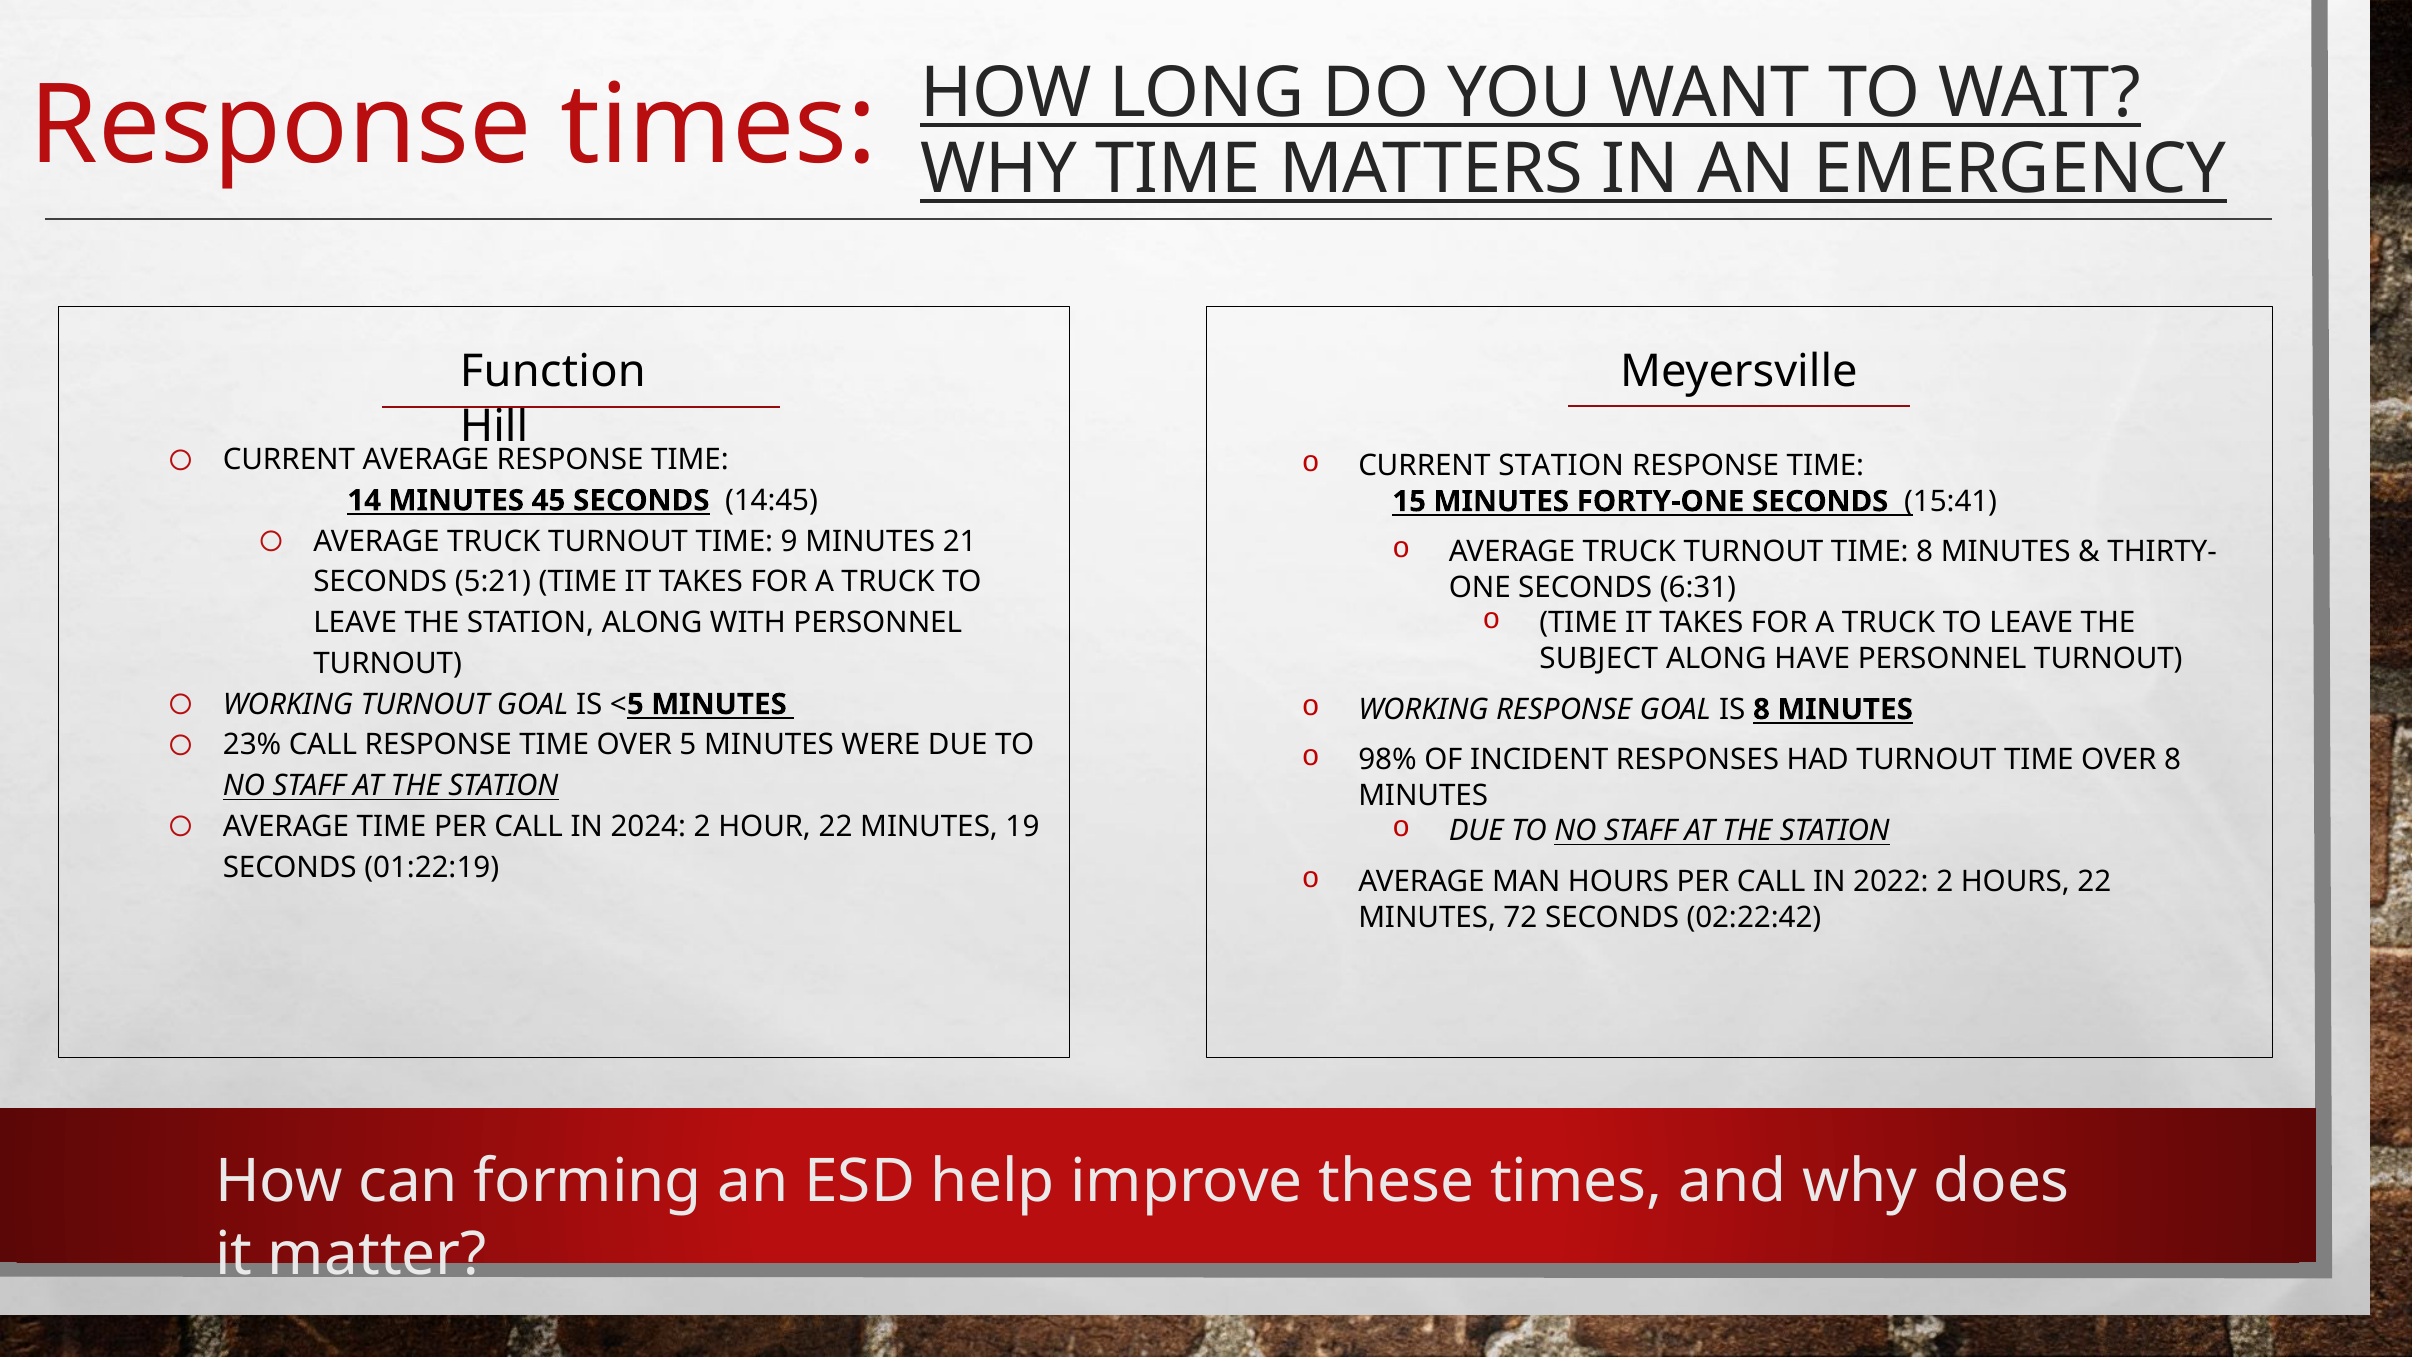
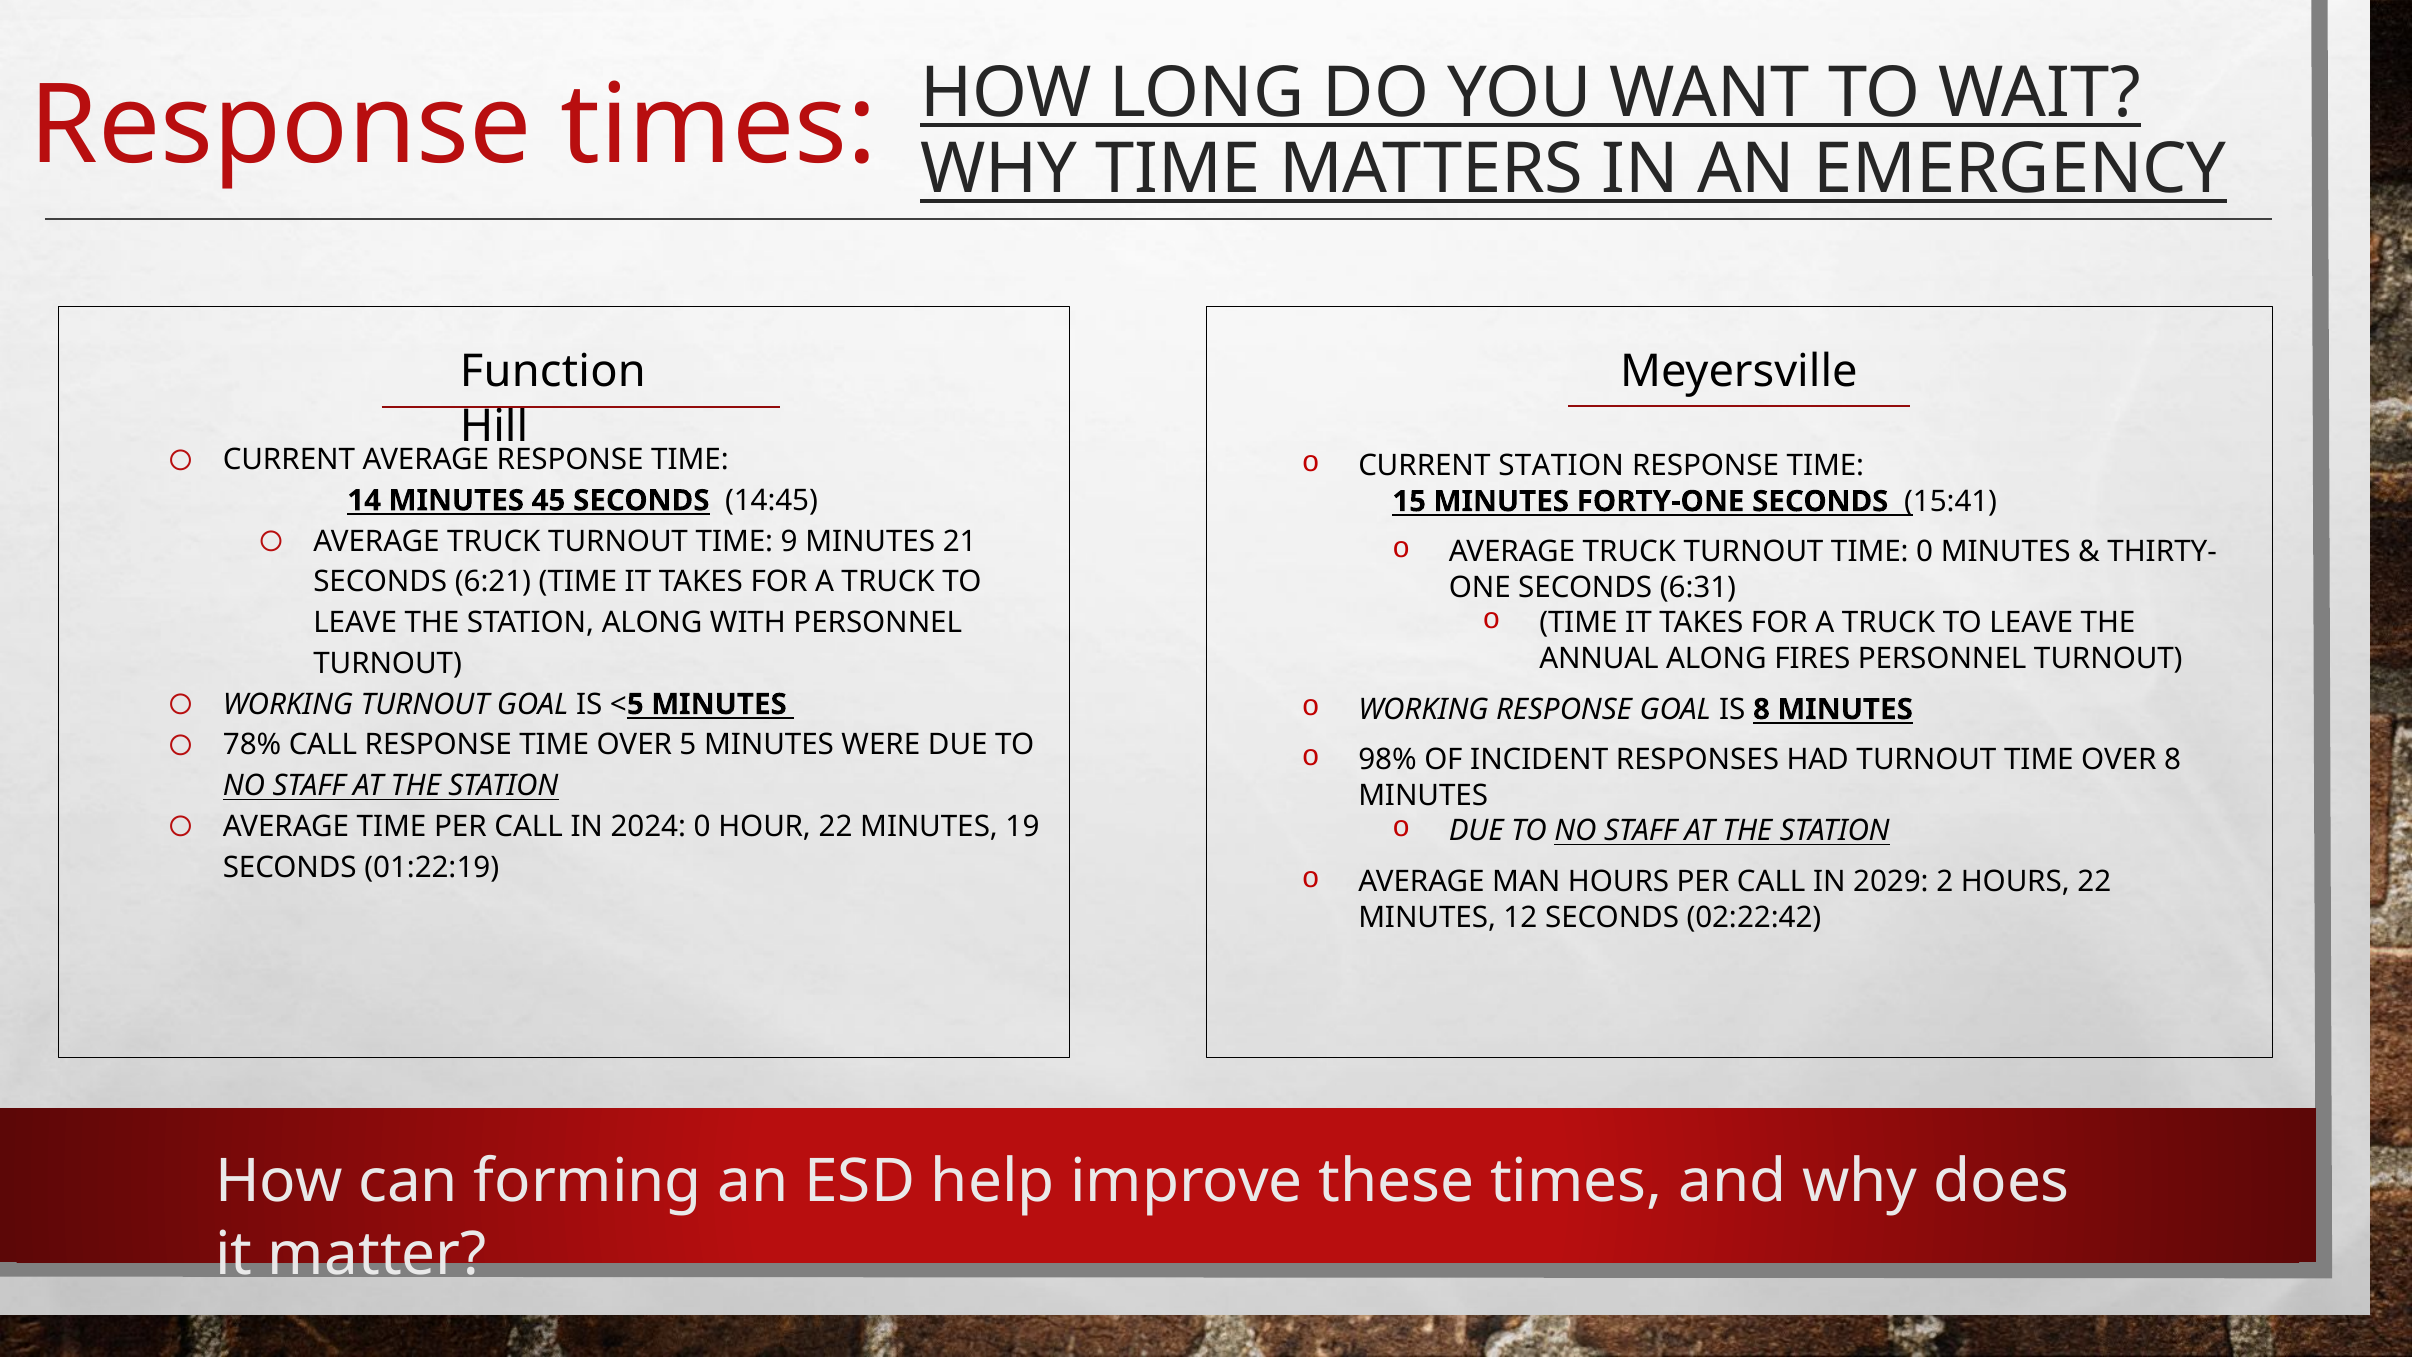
TIME 8: 8 -> 0
5:21: 5:21 -> 6:21
SUBJECT: SUBJECT -> ANNUAL
HAVE: HAVE -> FIRES
23%: 23% -> 78%
2024 2: 2 -> 0
2022: 2022 -> 2029
72: 72 -> 12
